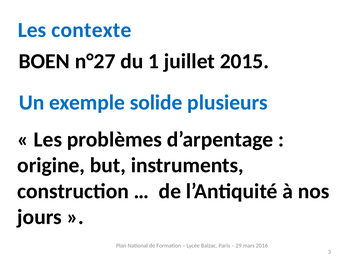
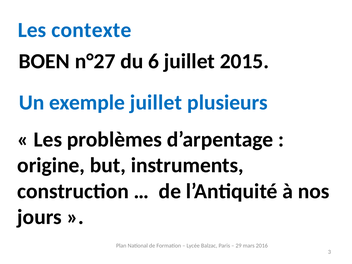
1: 1 -> 6
exemple solide: solide -> juillet
